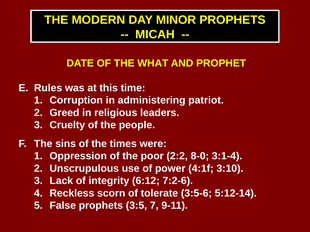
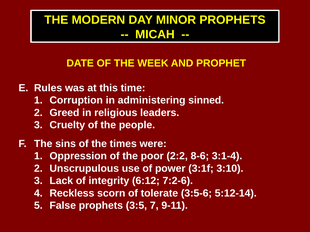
WHAT: WHAT -> WEEK
patriot: patriot -> sinned
8-0: 8-0 -> 8-6
4:1f: 4:1f -> 3:1f
